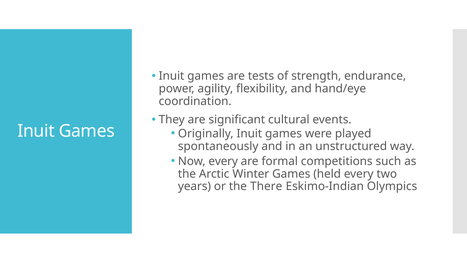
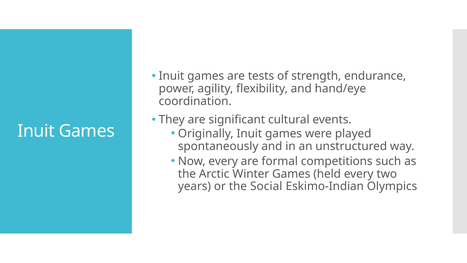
There: There -> Social
